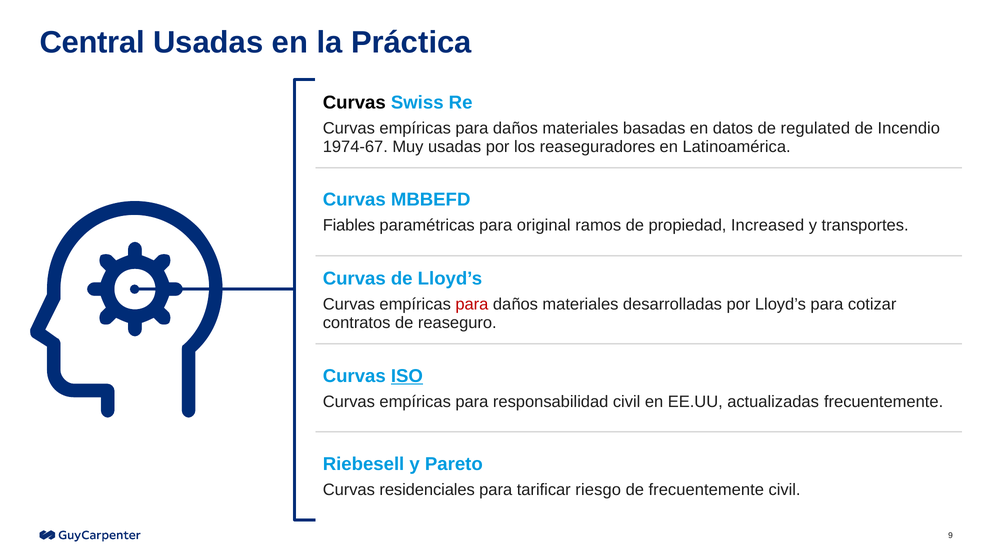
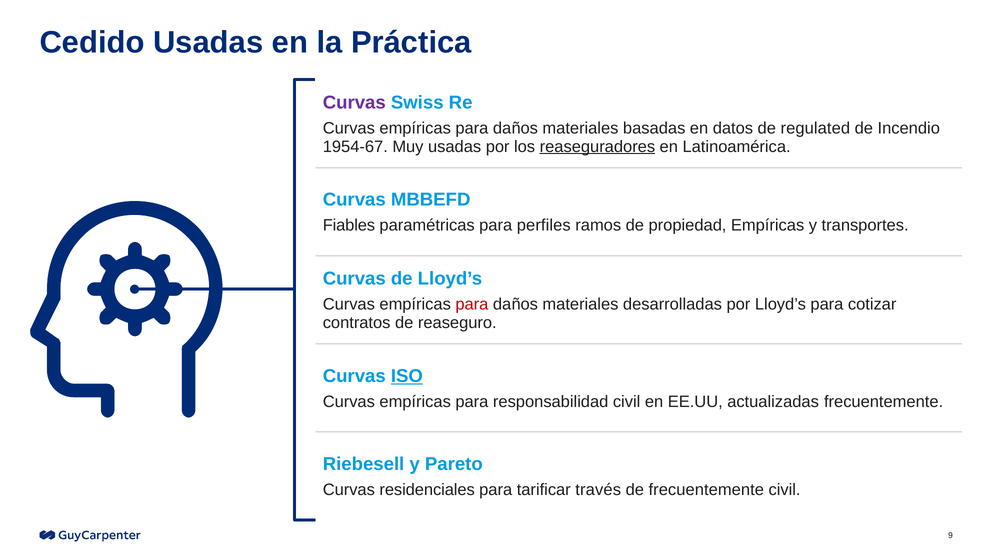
Central: Central -> Cedido
Curvas at (354, 103) colour: black -> purple
1974-67: 1974-67 -> 1954-67
reaseguradores underline: none -> present
original: original -> perfiles
propiedad Increased: Increased -> Empíricas
riesgo: riesgo -> través
